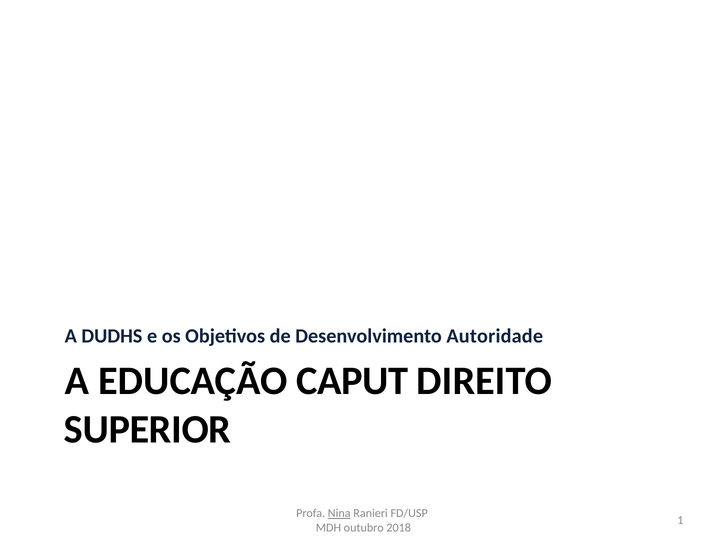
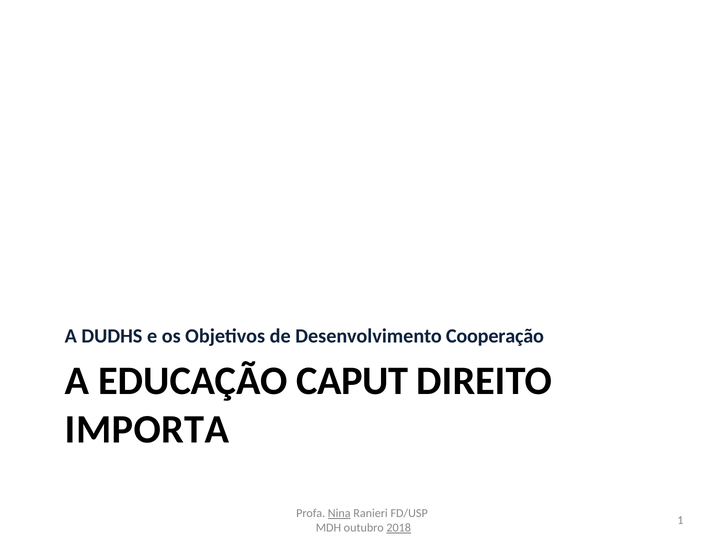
Autoridade: Autoridade -> Cooperação
SUPERIOR: SUPERIOR -> IMPORTA
2018 underline: none -> present
